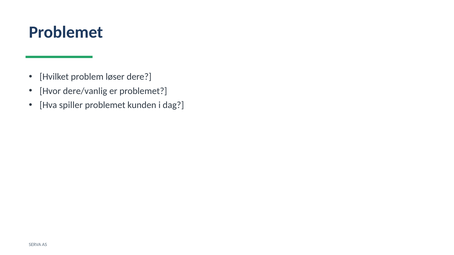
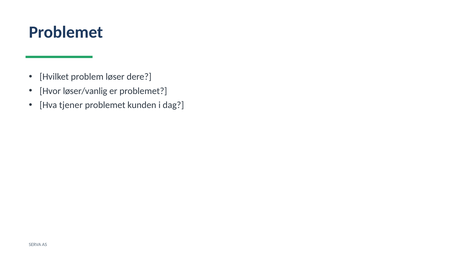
dere/vanlig: dere/vanlig -> løser/vanlig
spiller: spiller -> tjener
